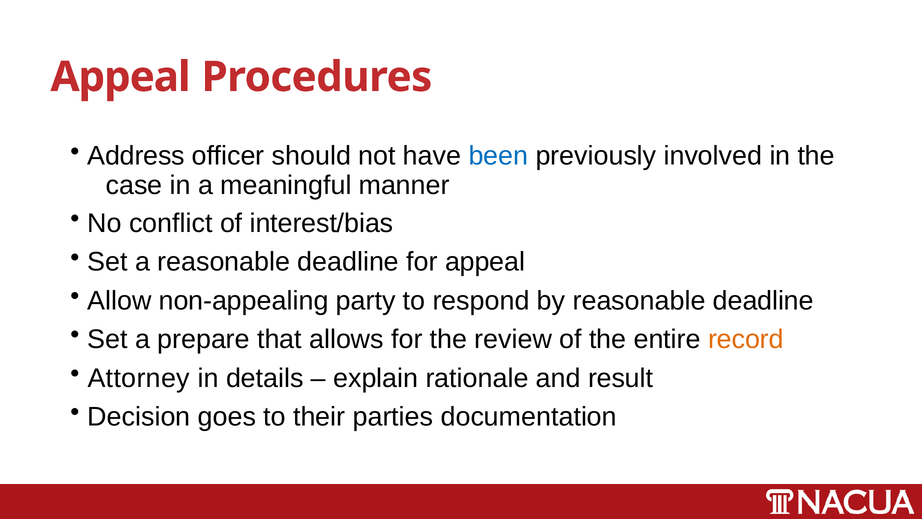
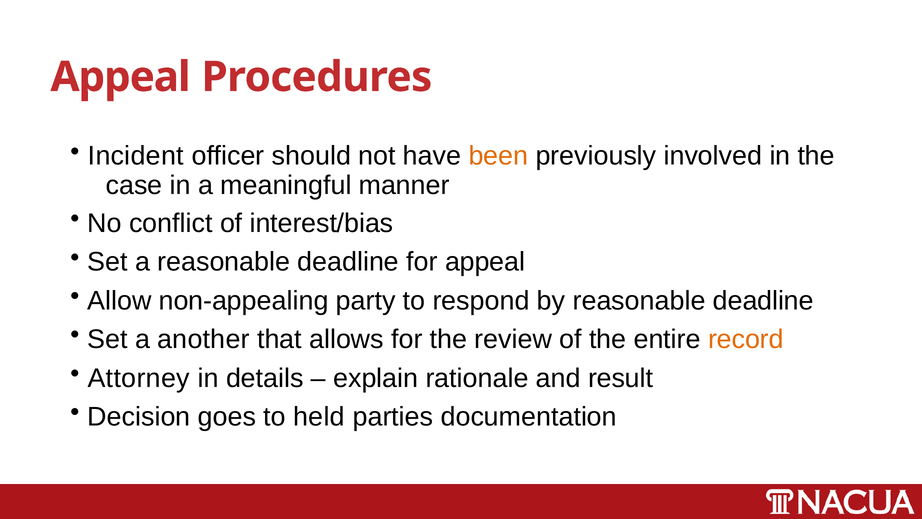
Address: Address -> Incident
been colour: blue -> orange
prepare: prepare -> another
their: their -> held
